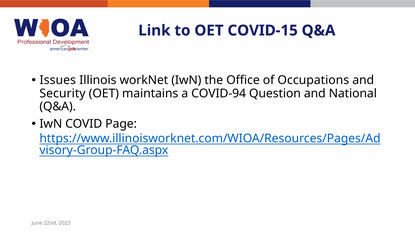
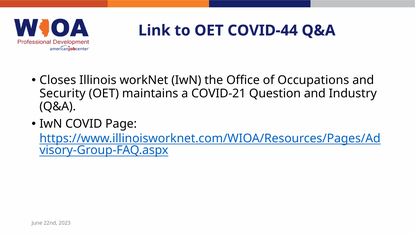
COVID-15: COVID-15 -> COVID-44
Issues: Issues -> Closes
COVID-94: COVID-94 -> COVID-21
National: National -> Industry
